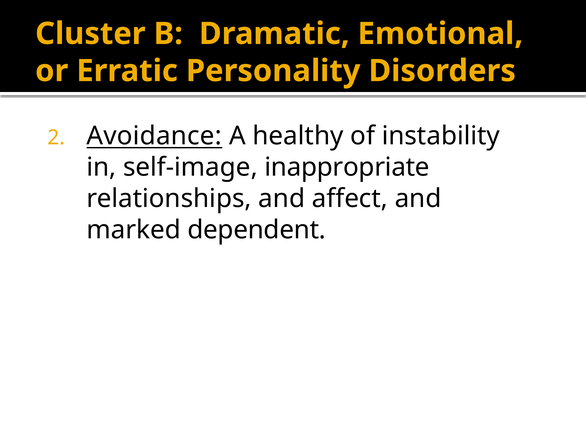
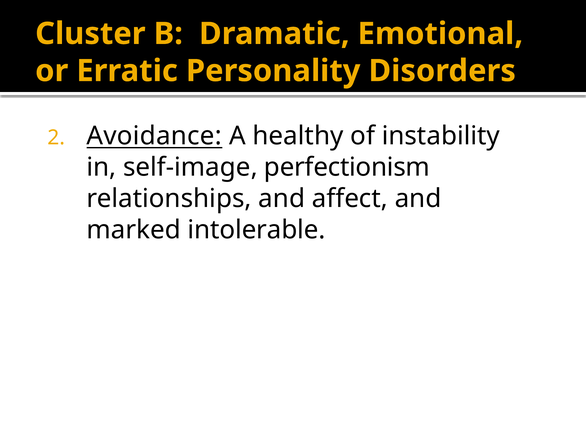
inappropriate: inappropriate -> perfectionism
dependent: dependent -> intolerable
